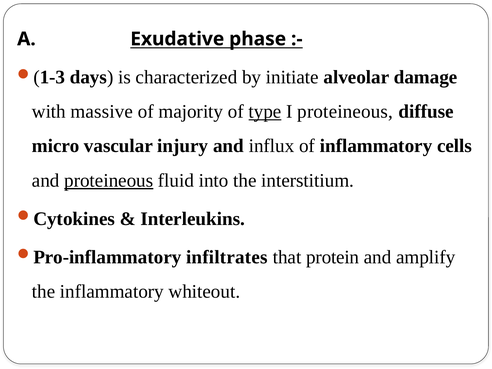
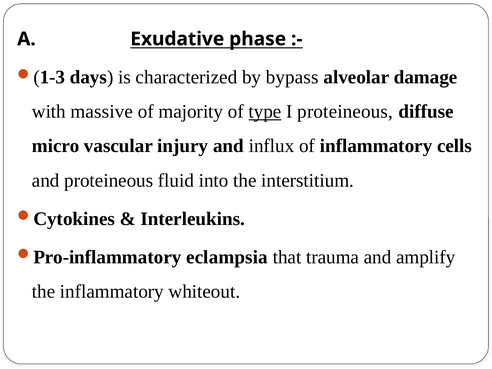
initiate: initiate -> bypass
proteineous at (109, 180) underline: present -> none
infiltrates: infiltrates -> eclampsia
protein: protein -> trauma
